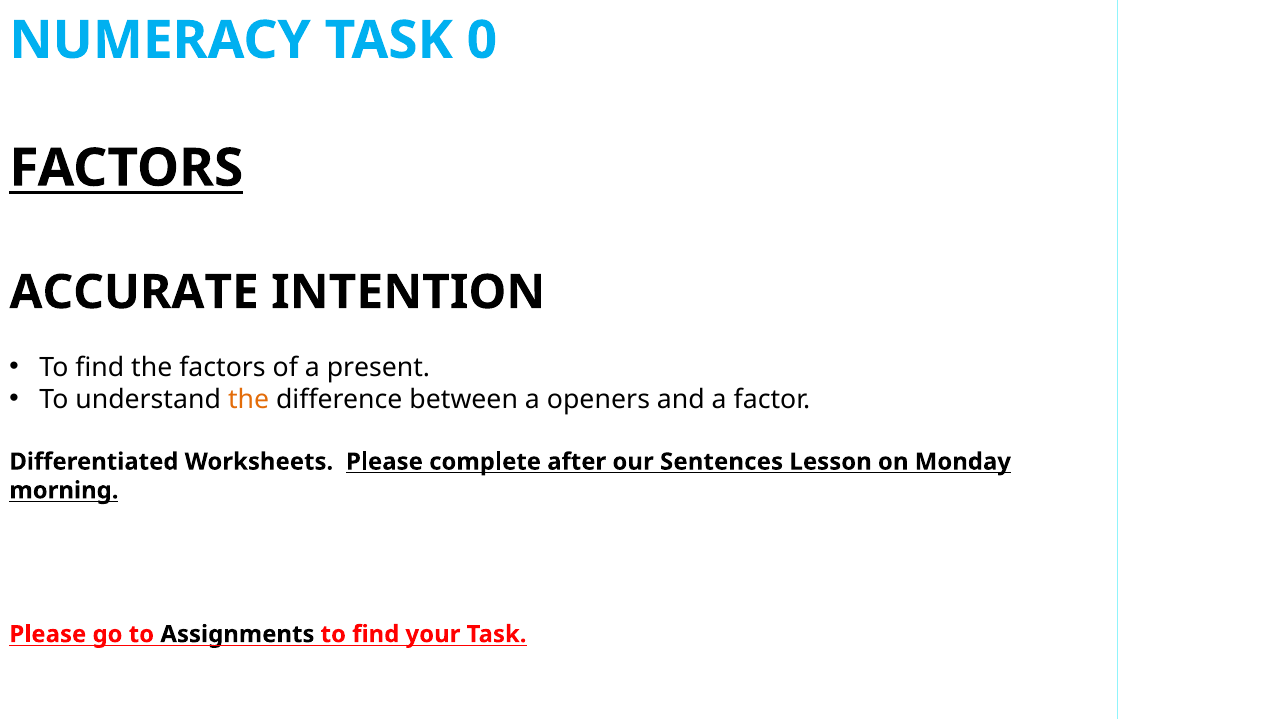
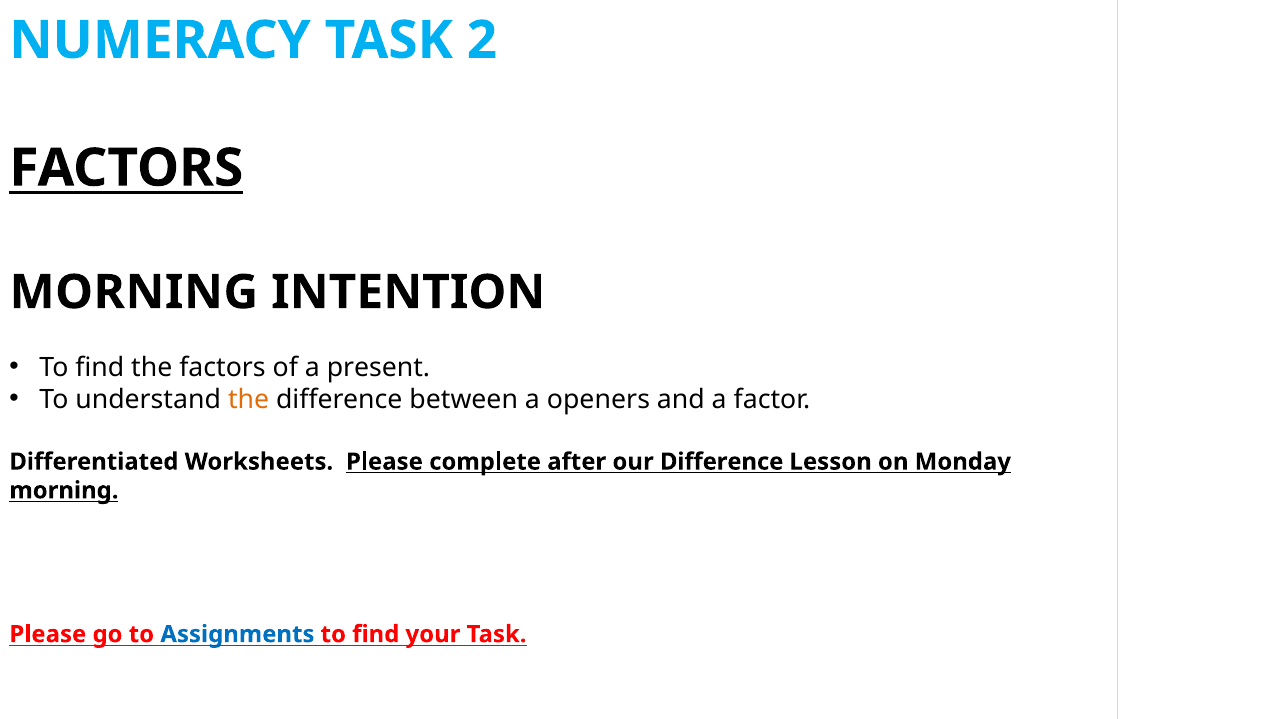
0: 0 -> 2
ACCURATE at (134, 292): ACCURATE -> MORNING
our Sentences: Sentences -> Difference
Assignments at (237, 634) colour: black -> blue
